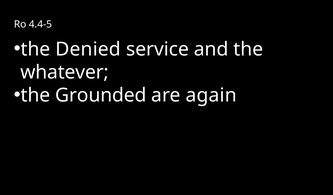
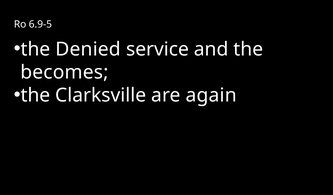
4.4-5: 4.4-5 -> 6.9-5
whatever: whatever -> becomes
Grounded: Grounded -> Clarksville
